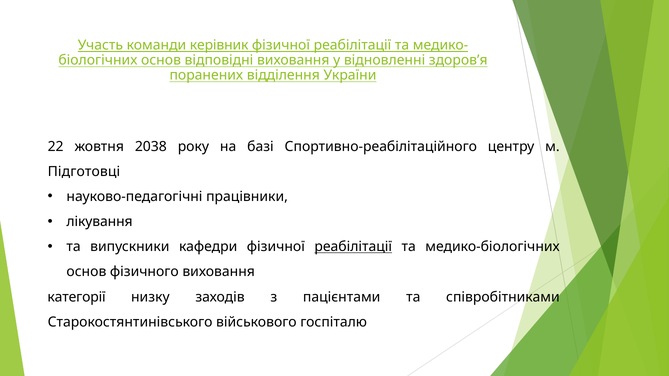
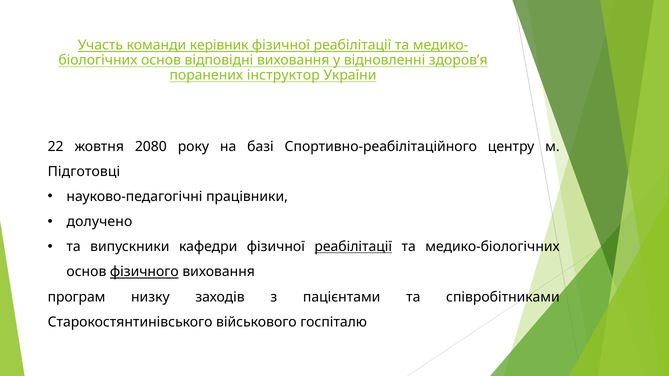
відділення: відділення -> інструктор
2038: 2038 -> 2080
лікування: лікування -> долучено
фізичного underline: none -> present
категорії: категорії -> програм
